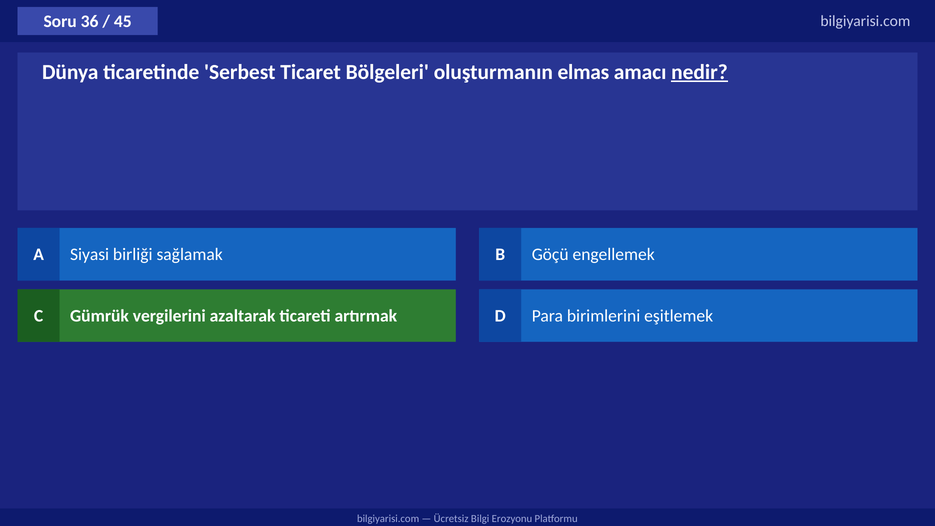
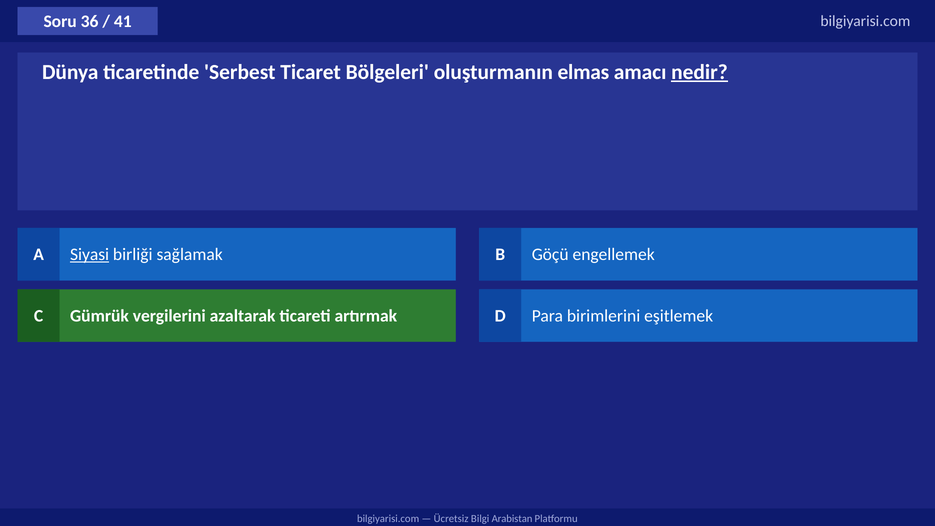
45: 45 -> 41
Siyasi underline: none -> present
Erozyonu: Erozyonu -> Arabistan
